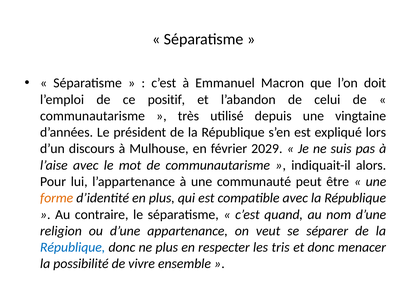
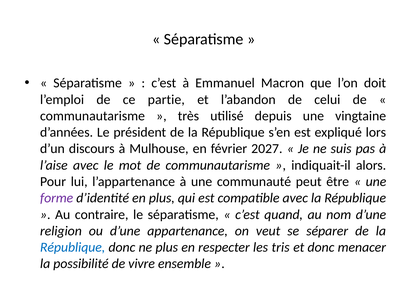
positif: positif -> partie
2029: 2029 -> 2027
forme colour: orange -> purple
